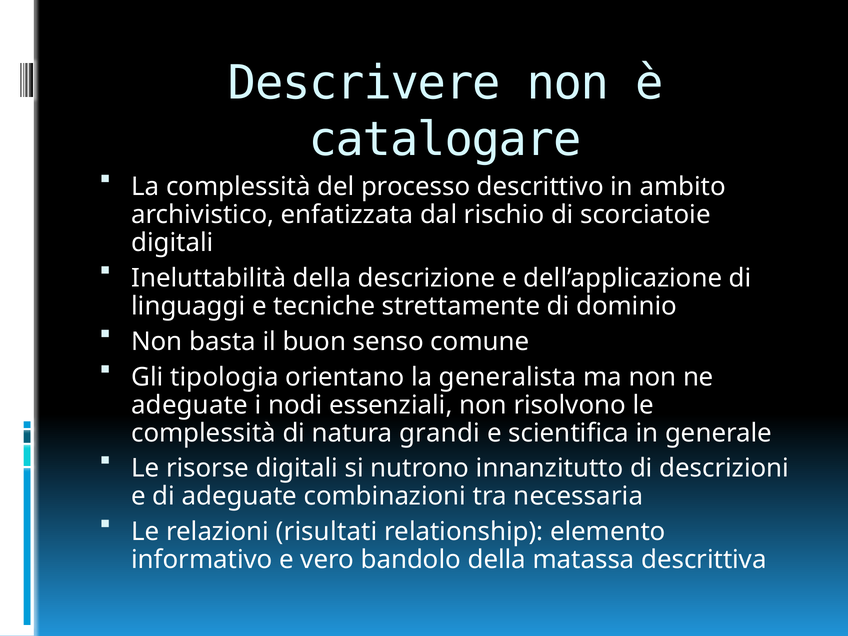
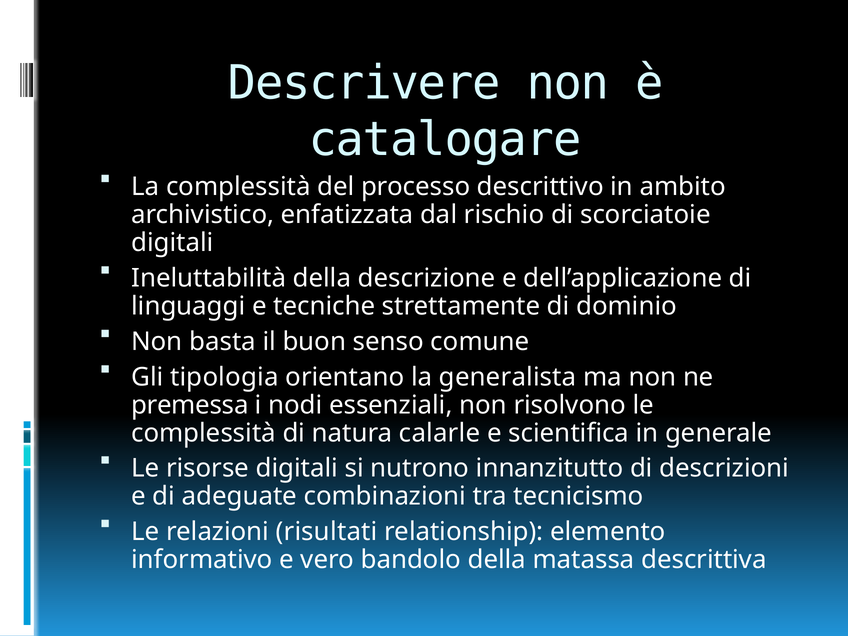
adeguate at (190, 405): adeguate -> premessa
grandi: grandi -> calarle
necessaria: necessaria -> tecnicismo
